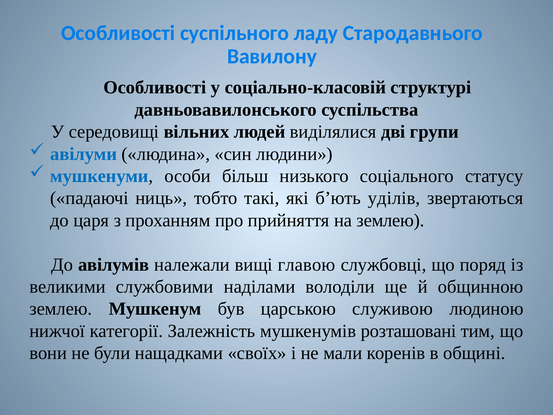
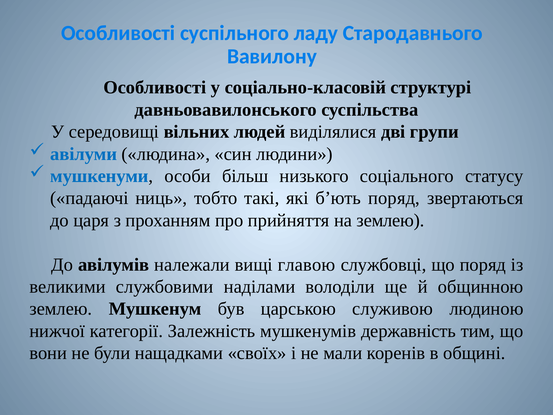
б’ють уділів: уділів -> поряд
розташовані: розташовані -> державність
